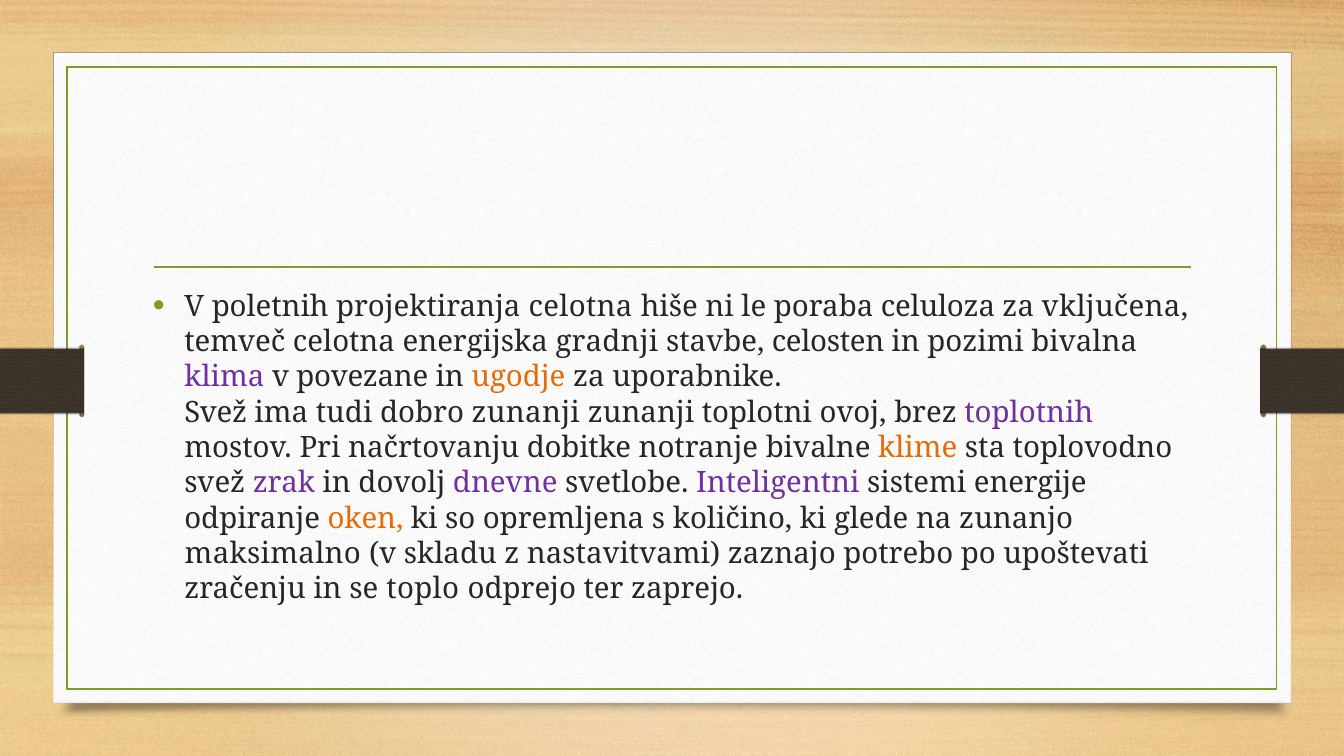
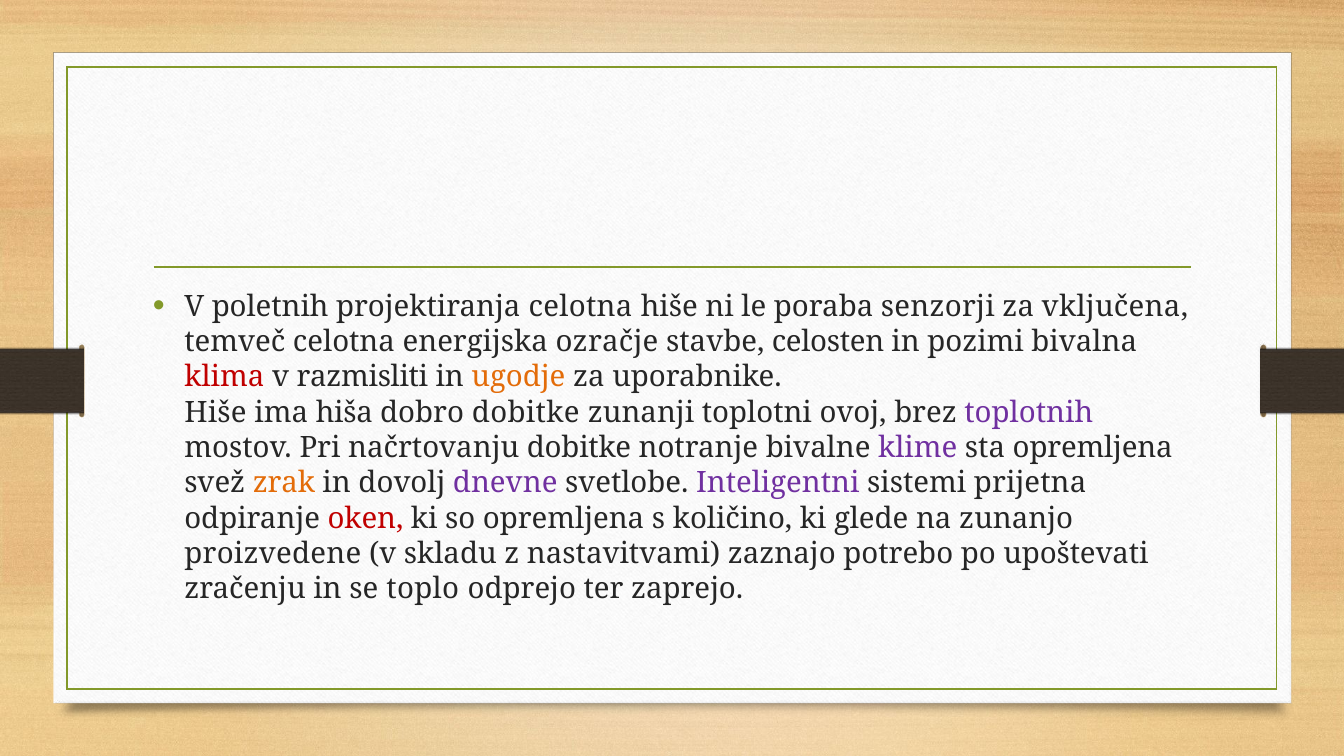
celuloza: celuloza -> senzorji
gradnji: gradnji -> ozračje
klima colour: purple -> red
povezane: povezane -> razmisliti
Svež at (216, 413): Svež -> Hiše
tudi: tudi -> hiša
dobro zunanji: zunanji -> dobitke
klime colour: orange -> purple
sta toplovodno: toplovodno -> opremljena
zrak colour: purple -> orange
energije: energije -> prijetna
oken colour: orange -> red
maksimalno: maksimalno -> proizvedene
